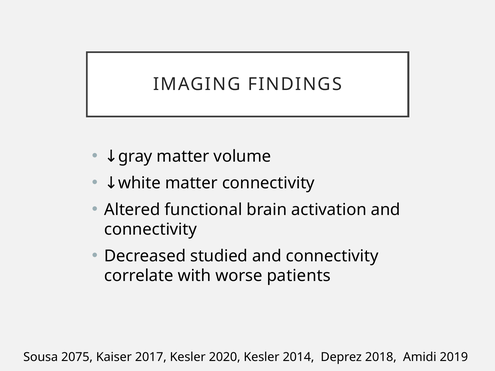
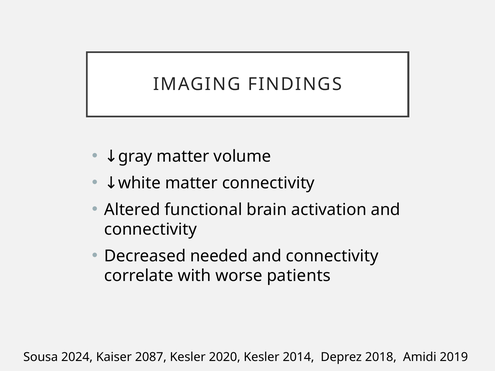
studied: studied -> needed
2075: 2075 -> 2024
2017: 2017 -> 2087
